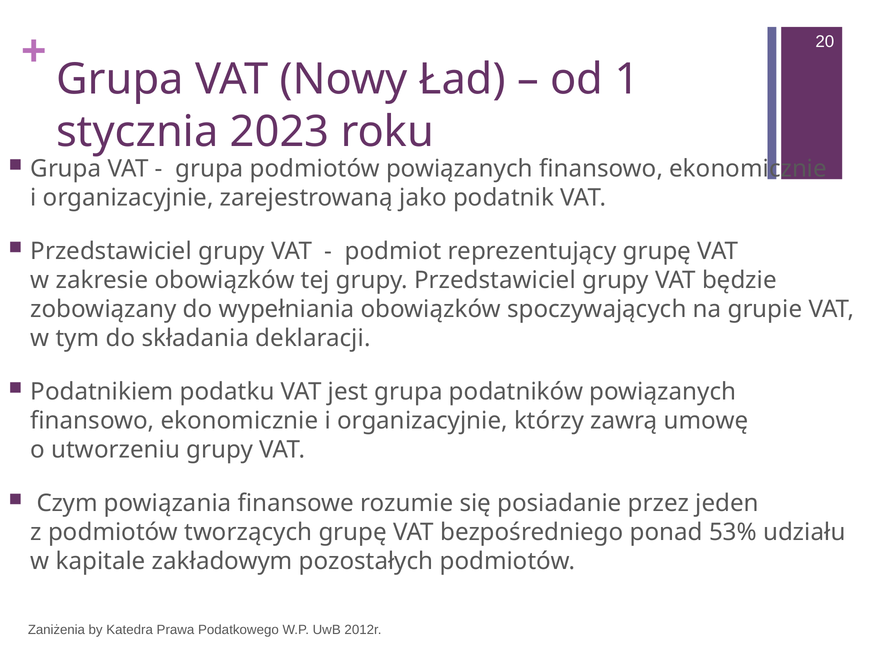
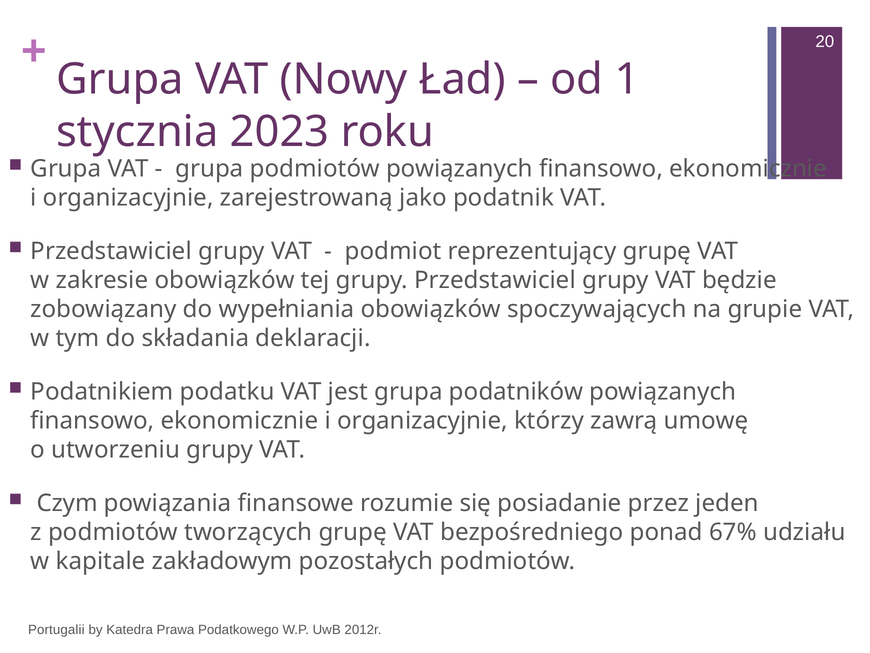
53%: 53% -> 67%
Zaniżenia: Zaniżenia -> Portugalii
